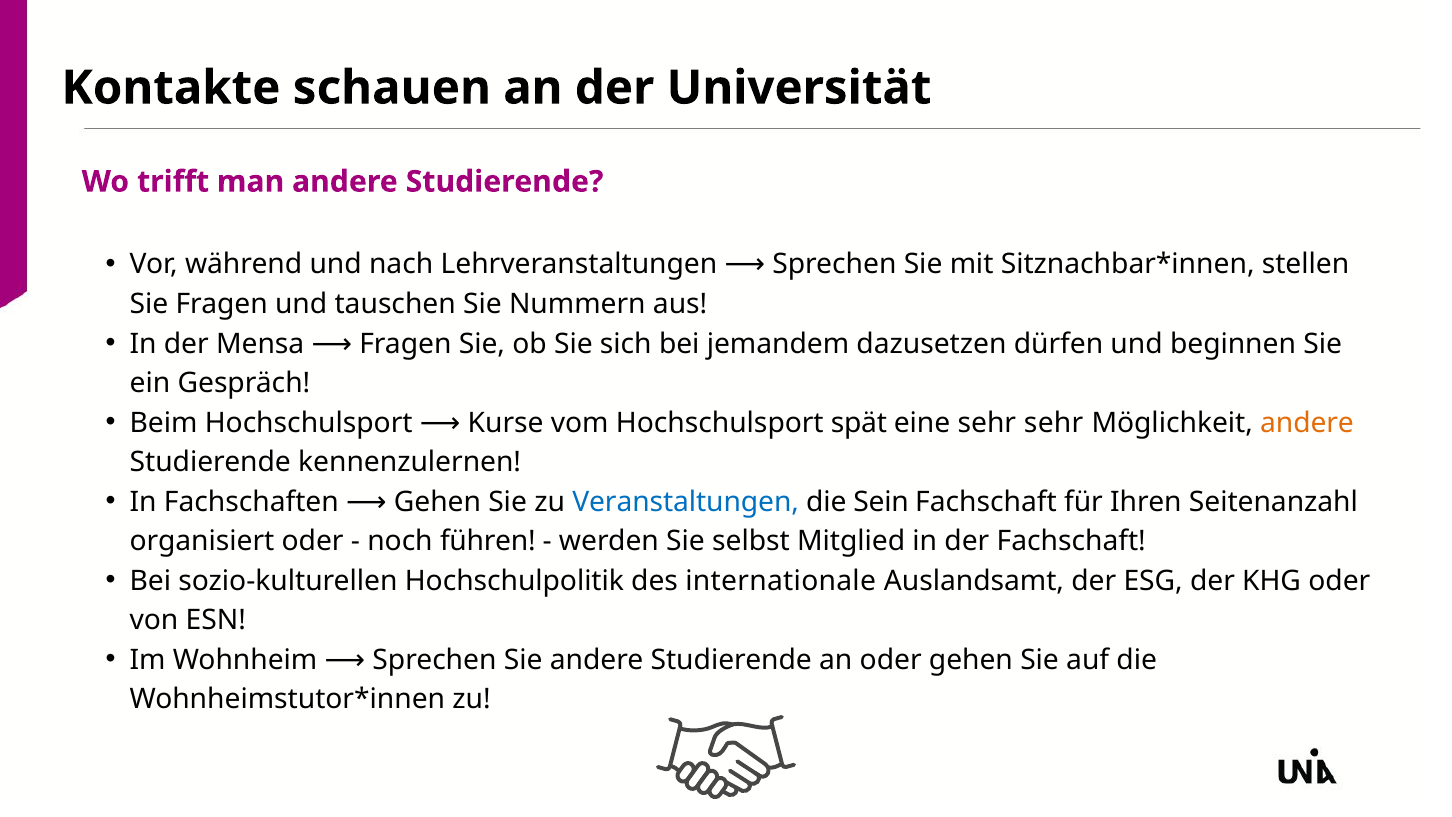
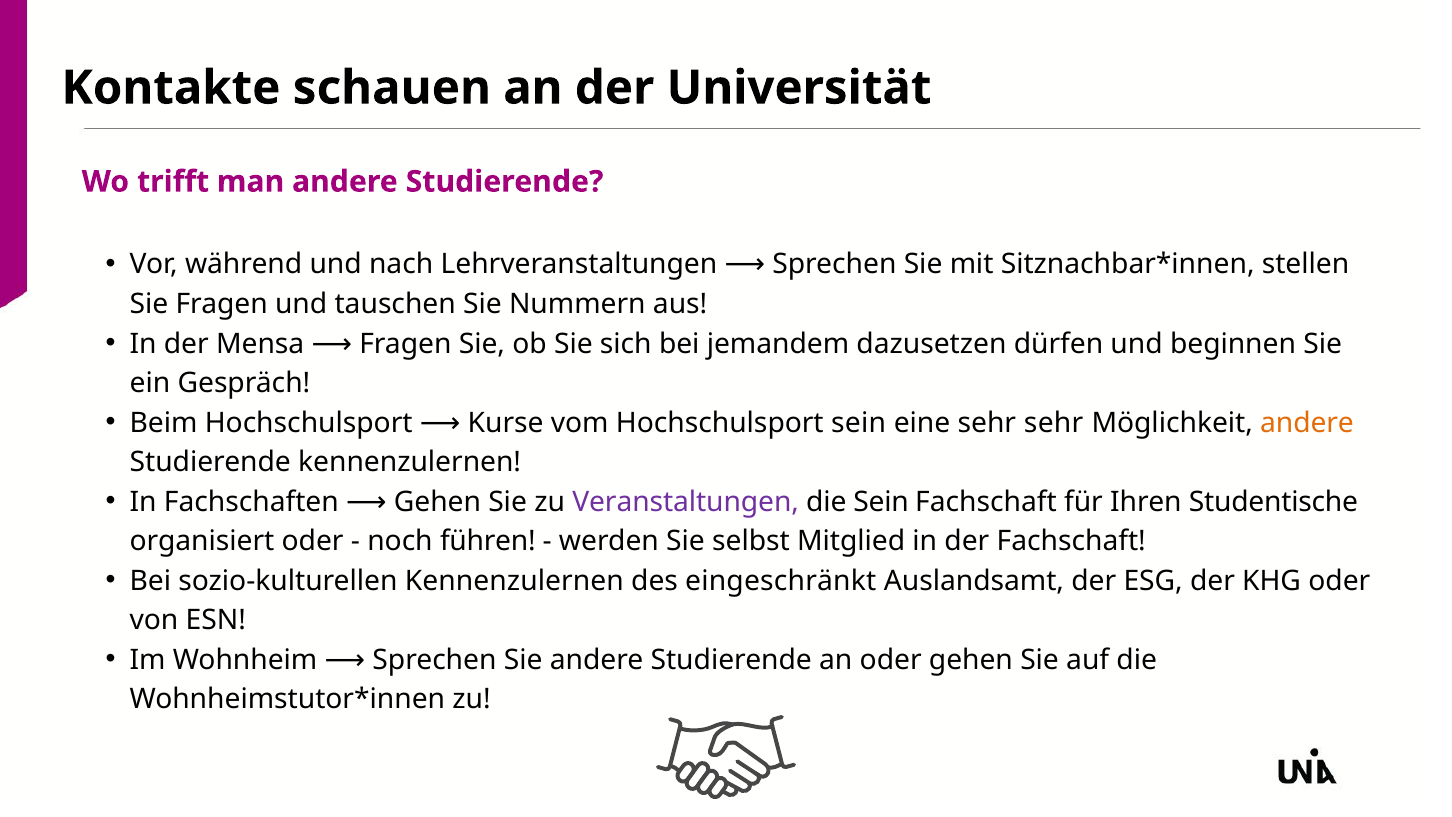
Hochschulsport spät: spät -> sein
Veranstaltungen colour: blue -> purple
Seitenanzahl: Seitenanzahl -> Studentische
sozio-kulturellen Hochschulpolitik: Hochschulpolitik -> Kennenzulernen
internationale: internationale -> eingeschränkt
